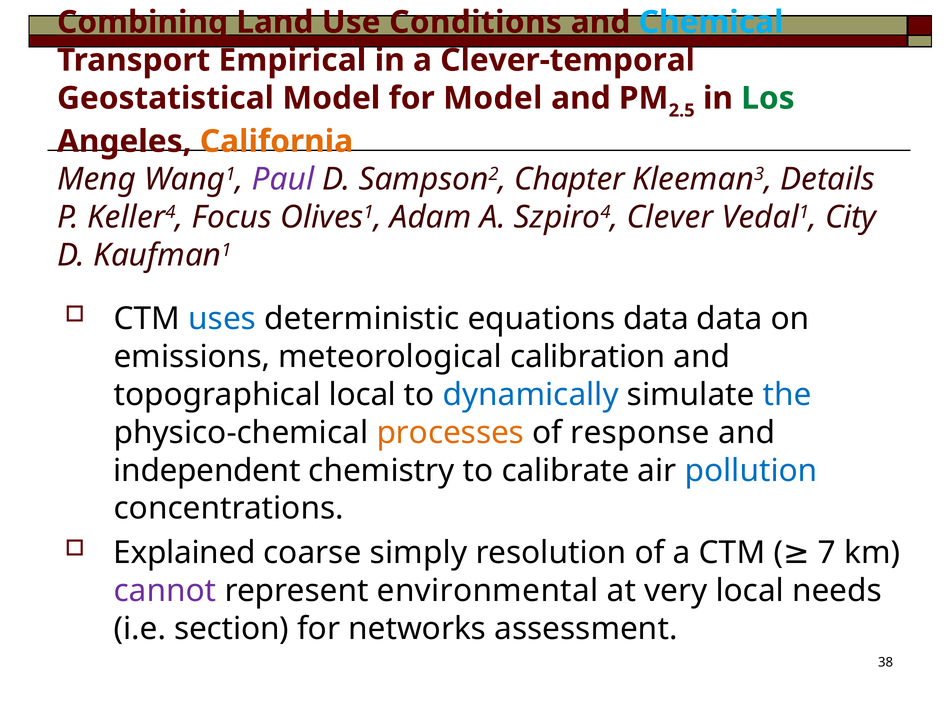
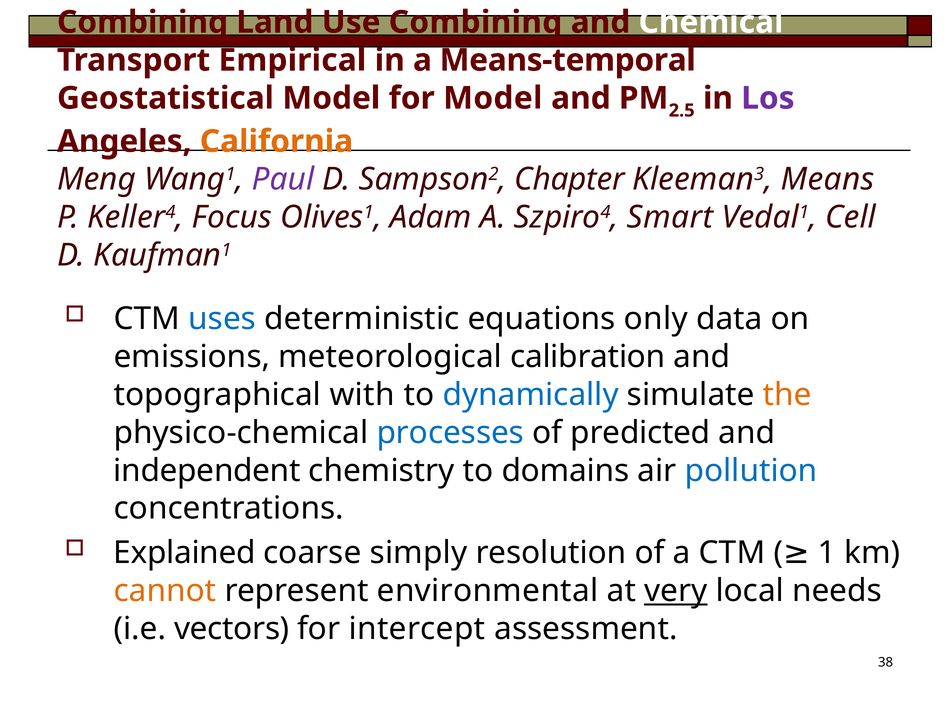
Use Conditions: Conditions -> Combining
Chemical colour: light blue -> white
Clever-temporal: Clever-temporal -> Means-temporal
Los colour: green -> purple
Details: Details -> Means
Clever: Clever -> Smart
City: City -> Cell
equations data: data -> only
topographical local: local -> with
the colour: blue -> orange
processes colour: orange -> blue
response: response -> predicted
calibrate: calibrate -> domains
7: 7 -> 1
cannot colour: purple -> orange
very underline: none -> present
section: section -> vectors
networks: networks -> intercept
